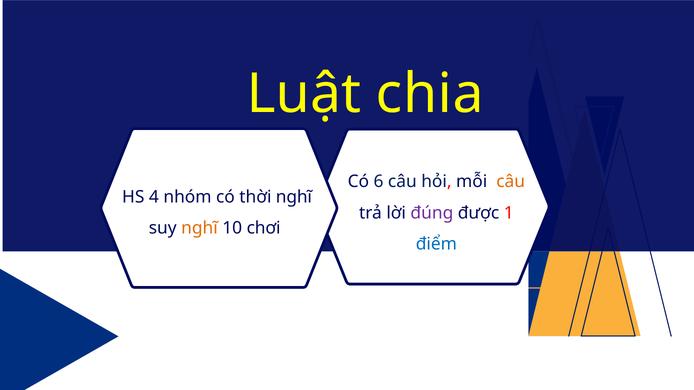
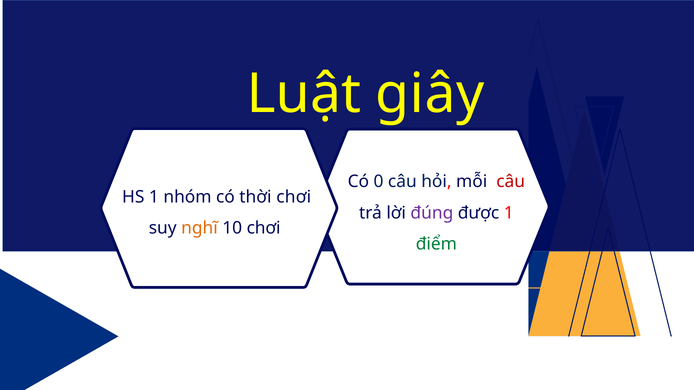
chia: chia -> giây
6: 6 -> 0
câu at (511, 182) colour: orange -> red
HS 4: 4 -> 1
thời nghĩ: nghĩ -> chơi
điểm colour: blue -> green
